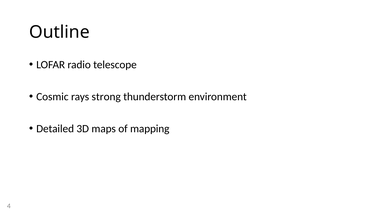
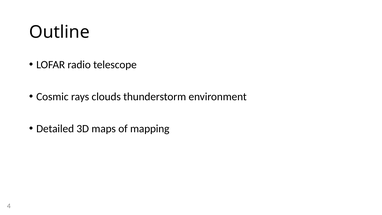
strong: strong -> clouds
